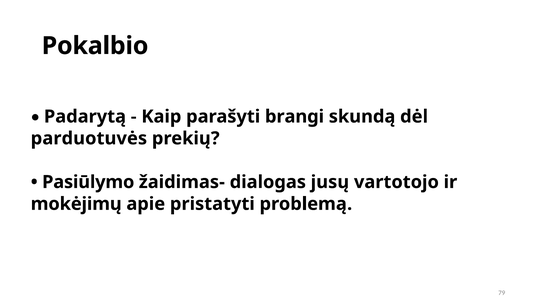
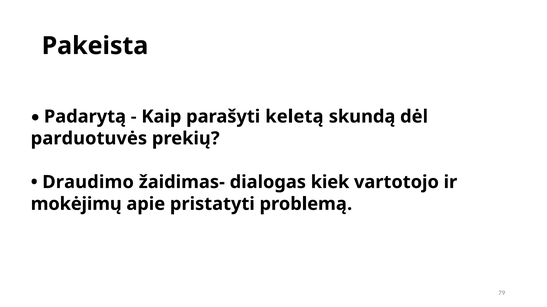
Pokalbio: Pokalbio -> Pakeista
brangi: brangi -> keletą
Pasiūlymo: Pasiūlymo -> Draudimo
jusų: jusų -> kiek
